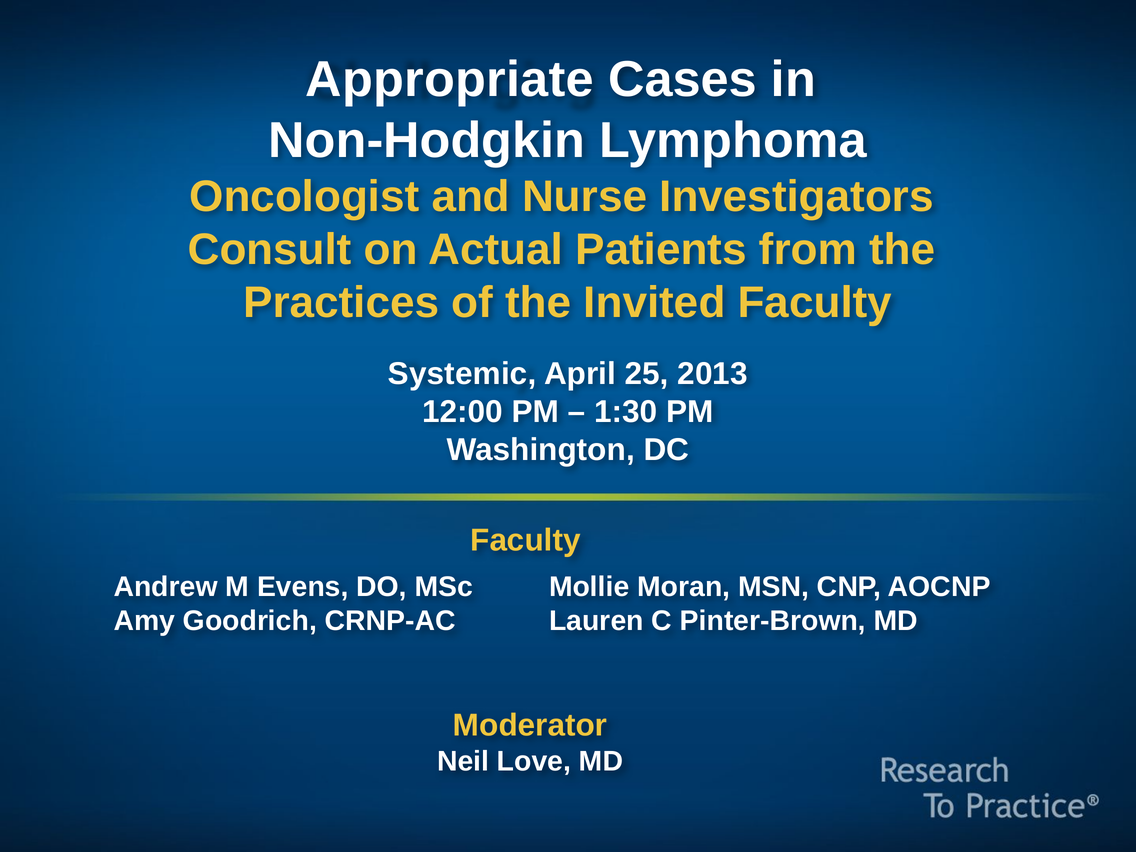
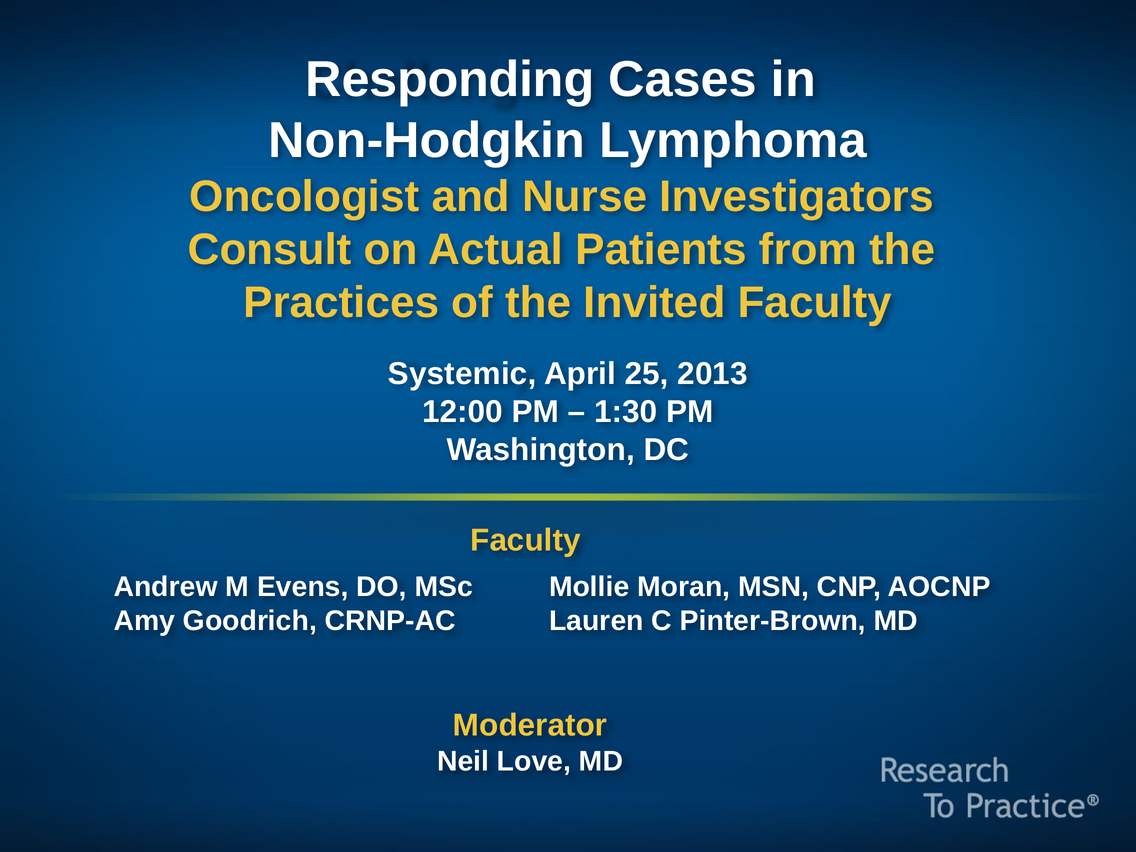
Appropriate: Appropriate -> Responding
